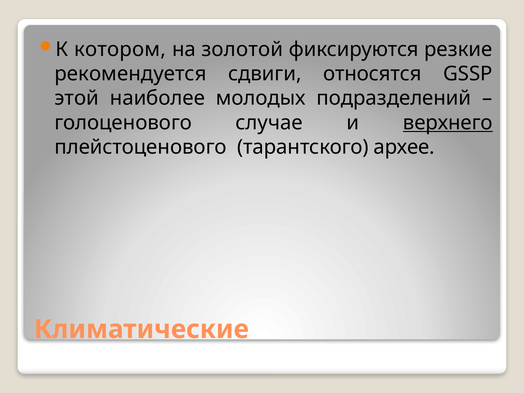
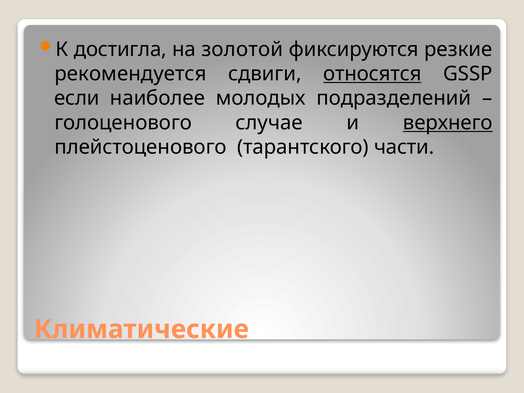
котором: котором -> достигла
относятся underline: none -> present
этой: этой -> если
архее: архее -> части
